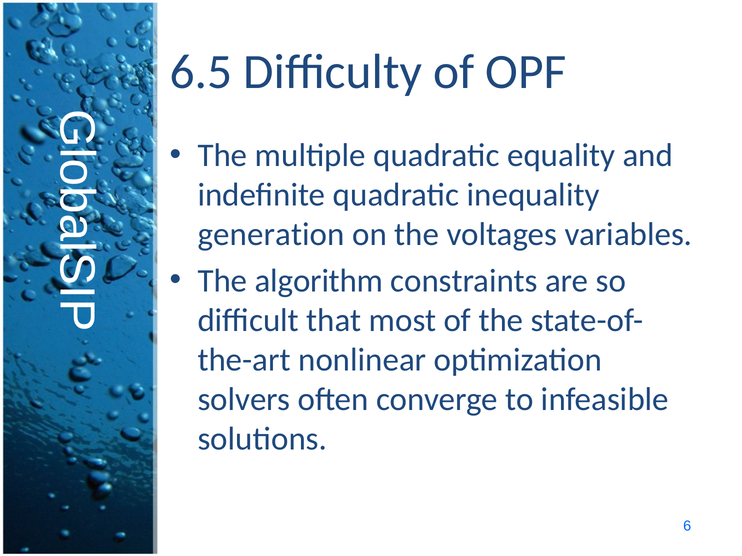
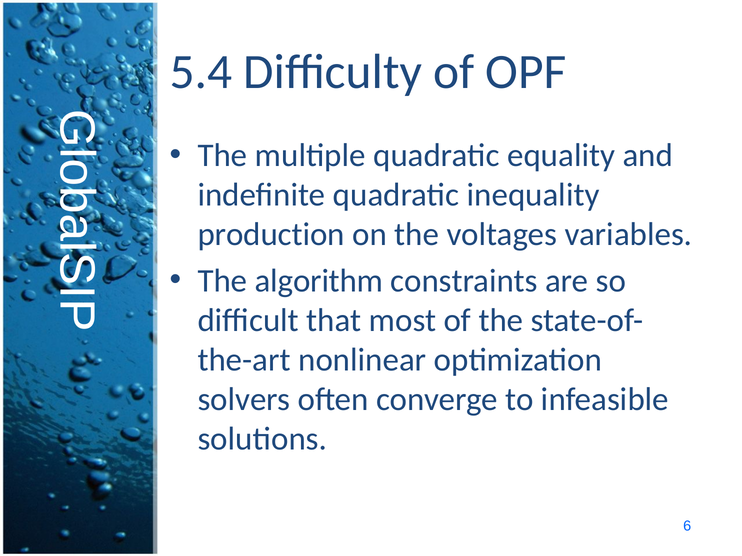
6.5: 6.5 -> 5.4
generation: generation -> production
